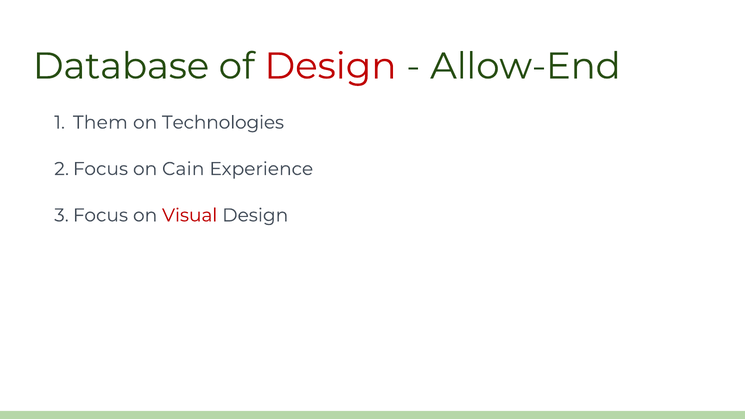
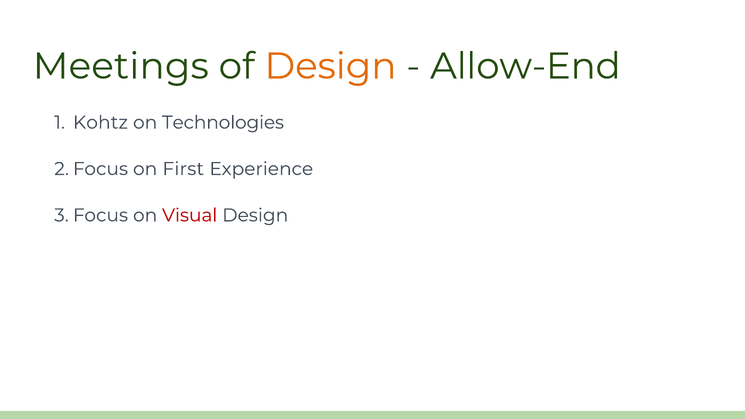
Database: Database -> Meetings
Design at (330, 66) colour: red -> orange
Them: Them -> Kohtz
Cain: Cain -> First
